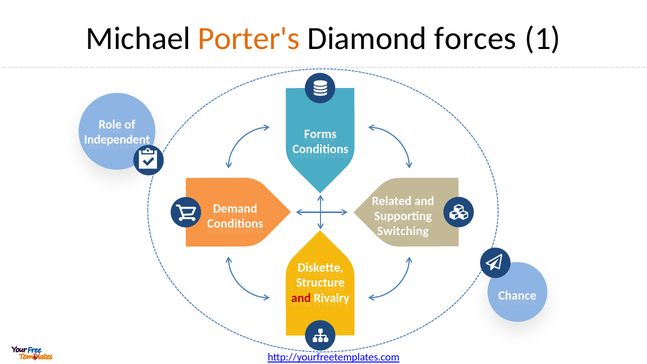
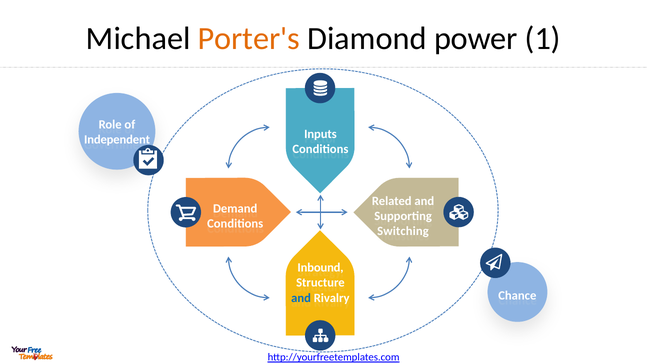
forces: forces -> power
Forms: Forms -> Inputs
Diskette: Diskette -> Inbound
and at (301, 298) colour: red -> blue
